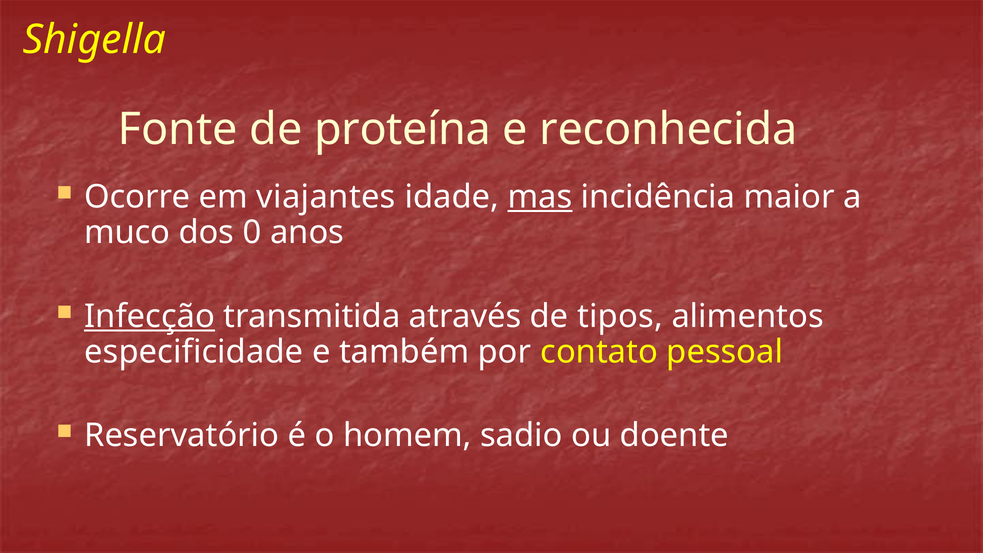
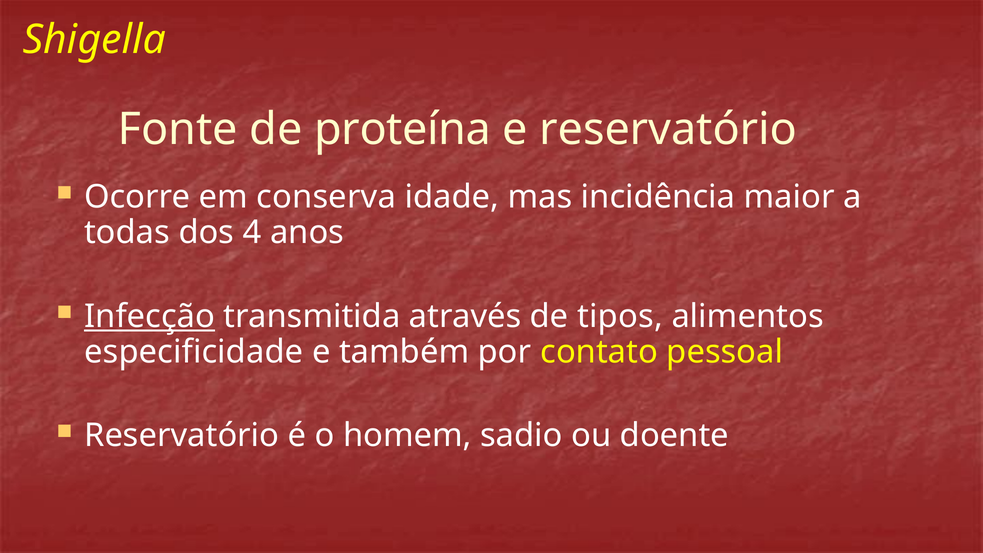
e reconhecida: reconhecida -> reservatório
viajantes: viajantes -> conserva
mas underline: present -> none
muco: muco -> todas
0: 0 -> 4
